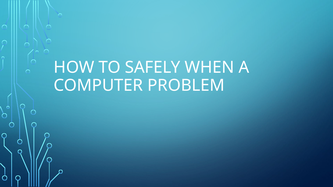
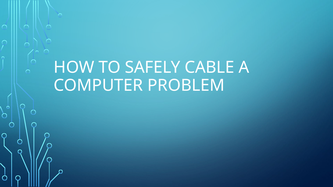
WHEN: WHEN -> CABLE
